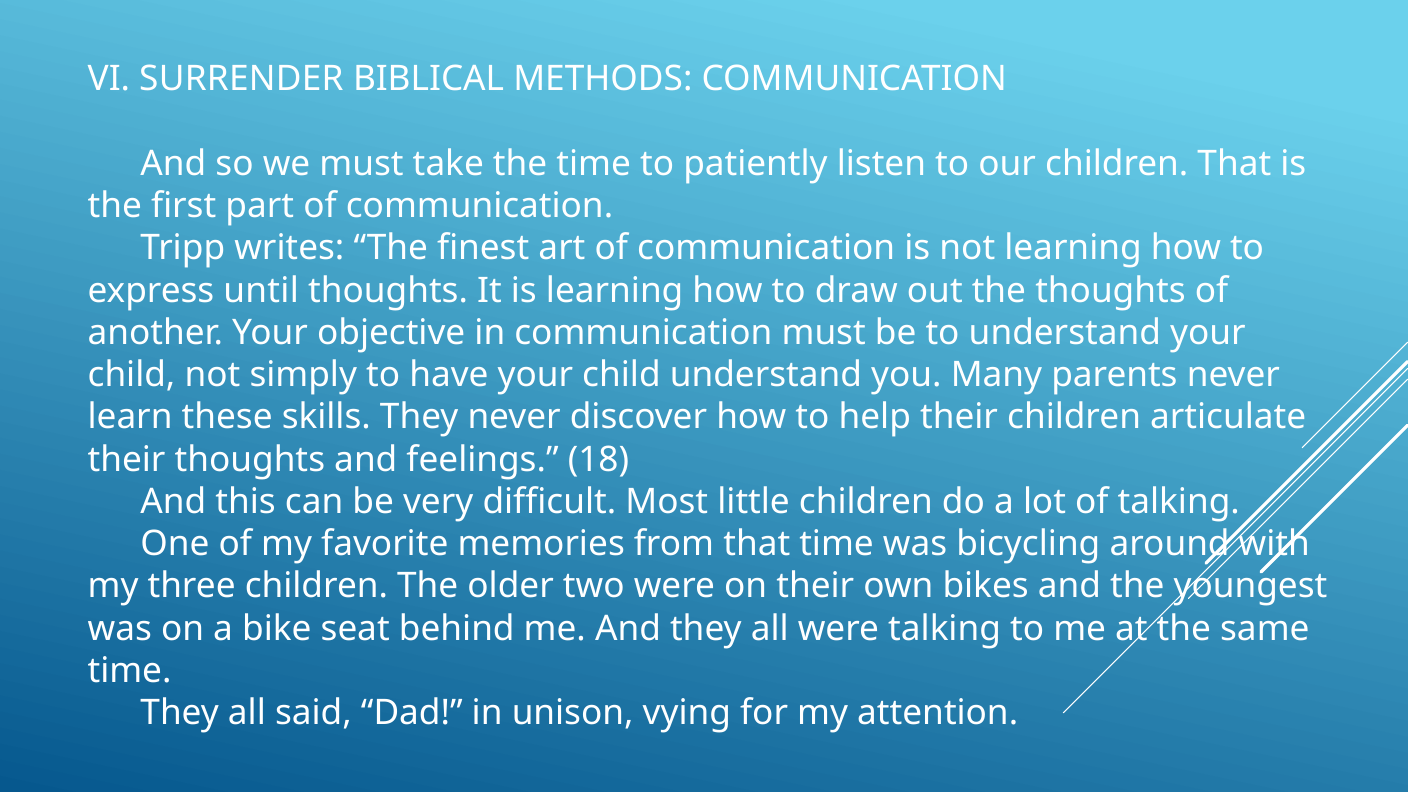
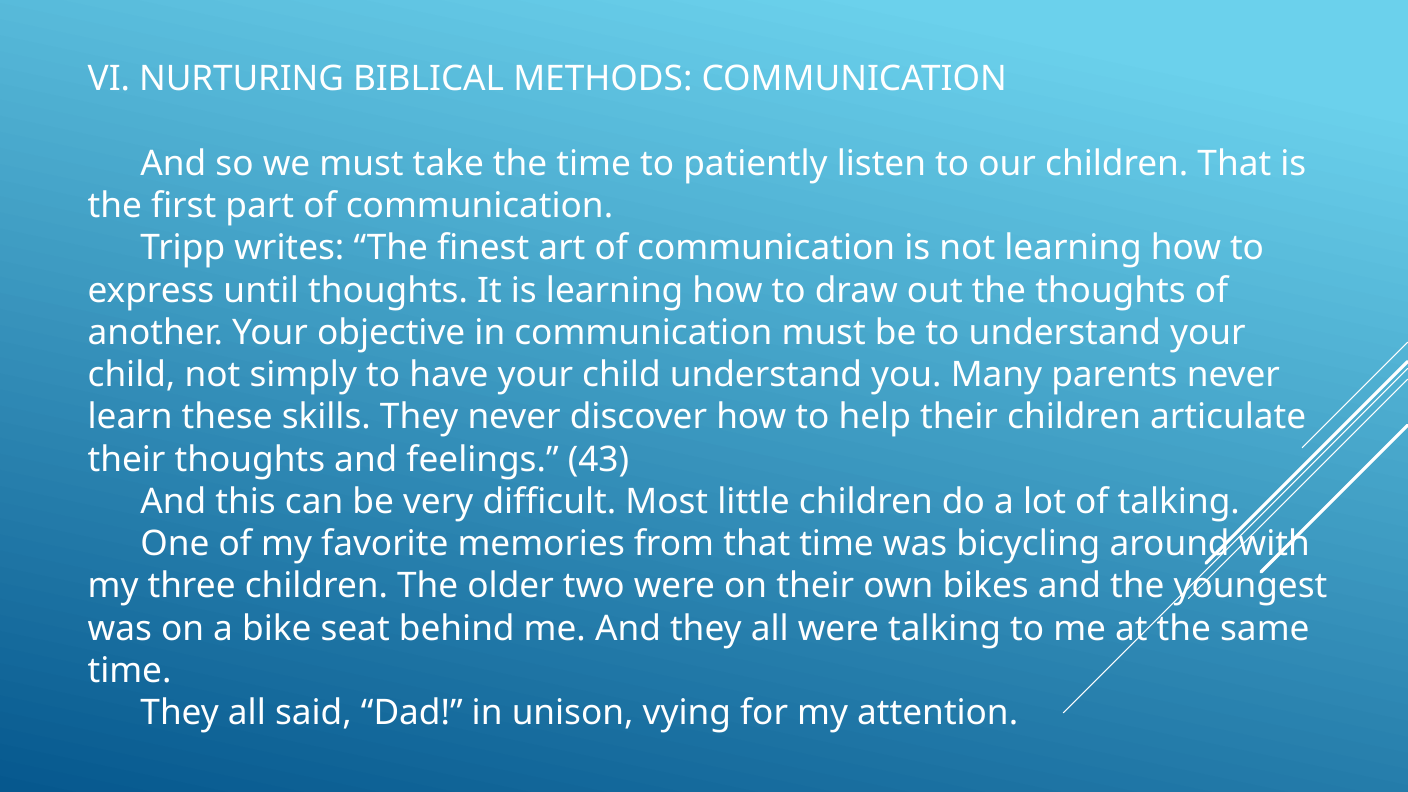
SURRENDER: SURRENDER -> NURTURING
18: 18 -> 43
